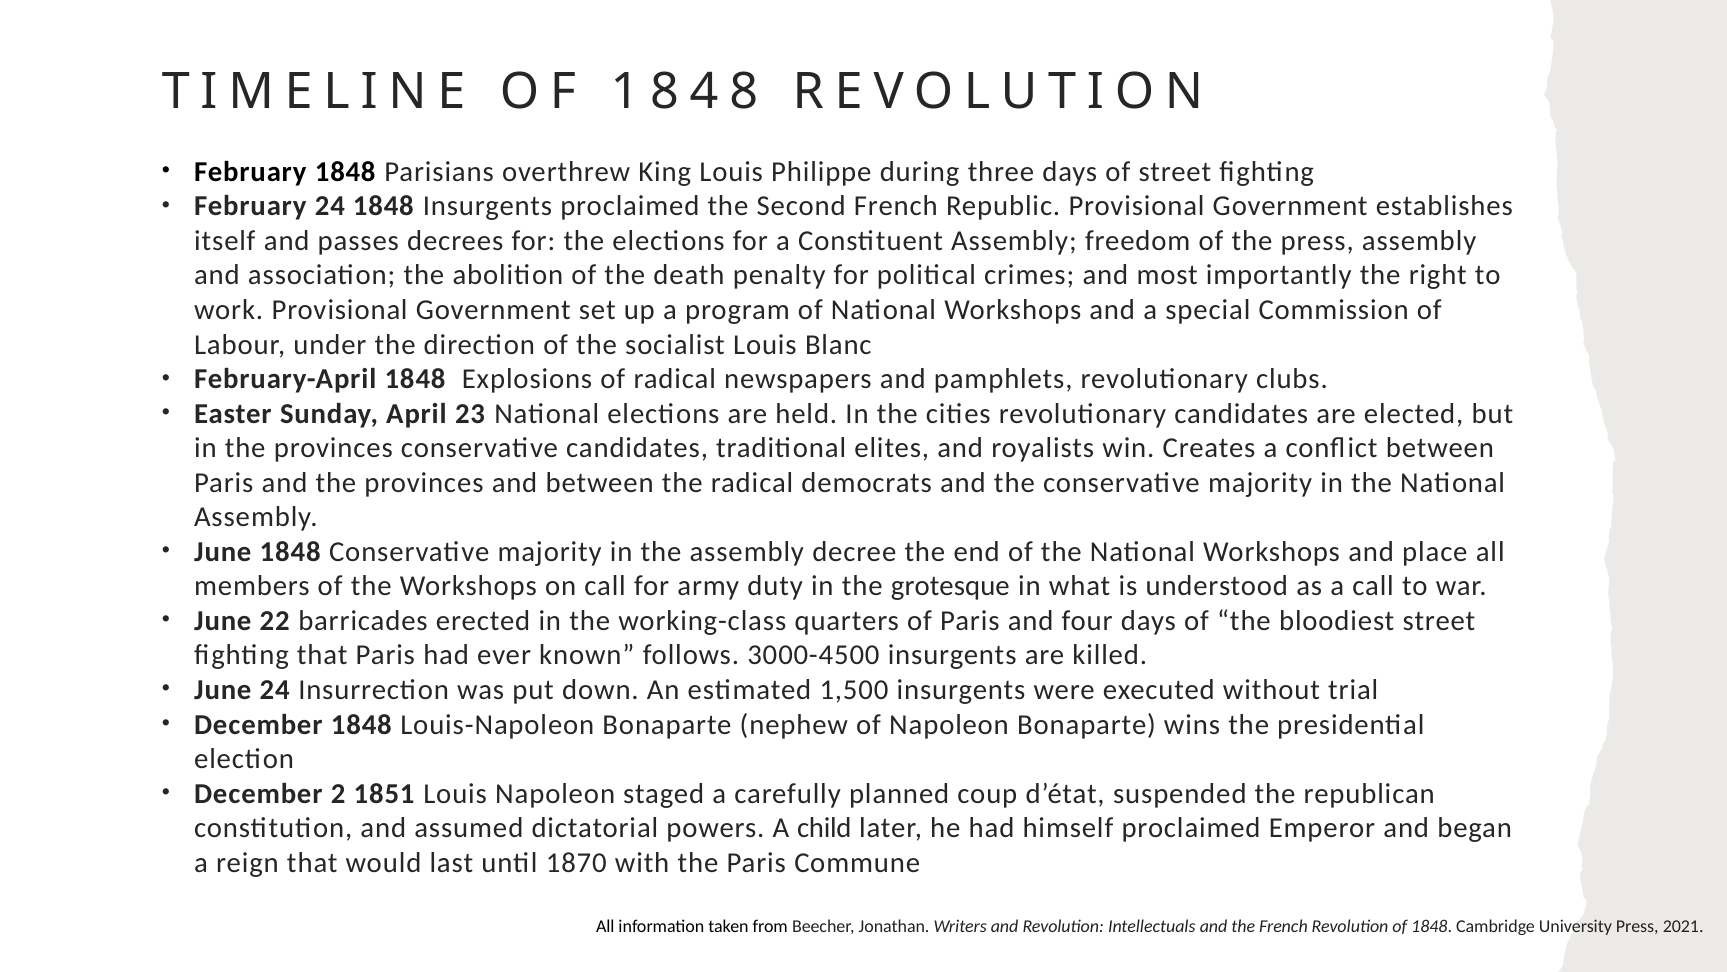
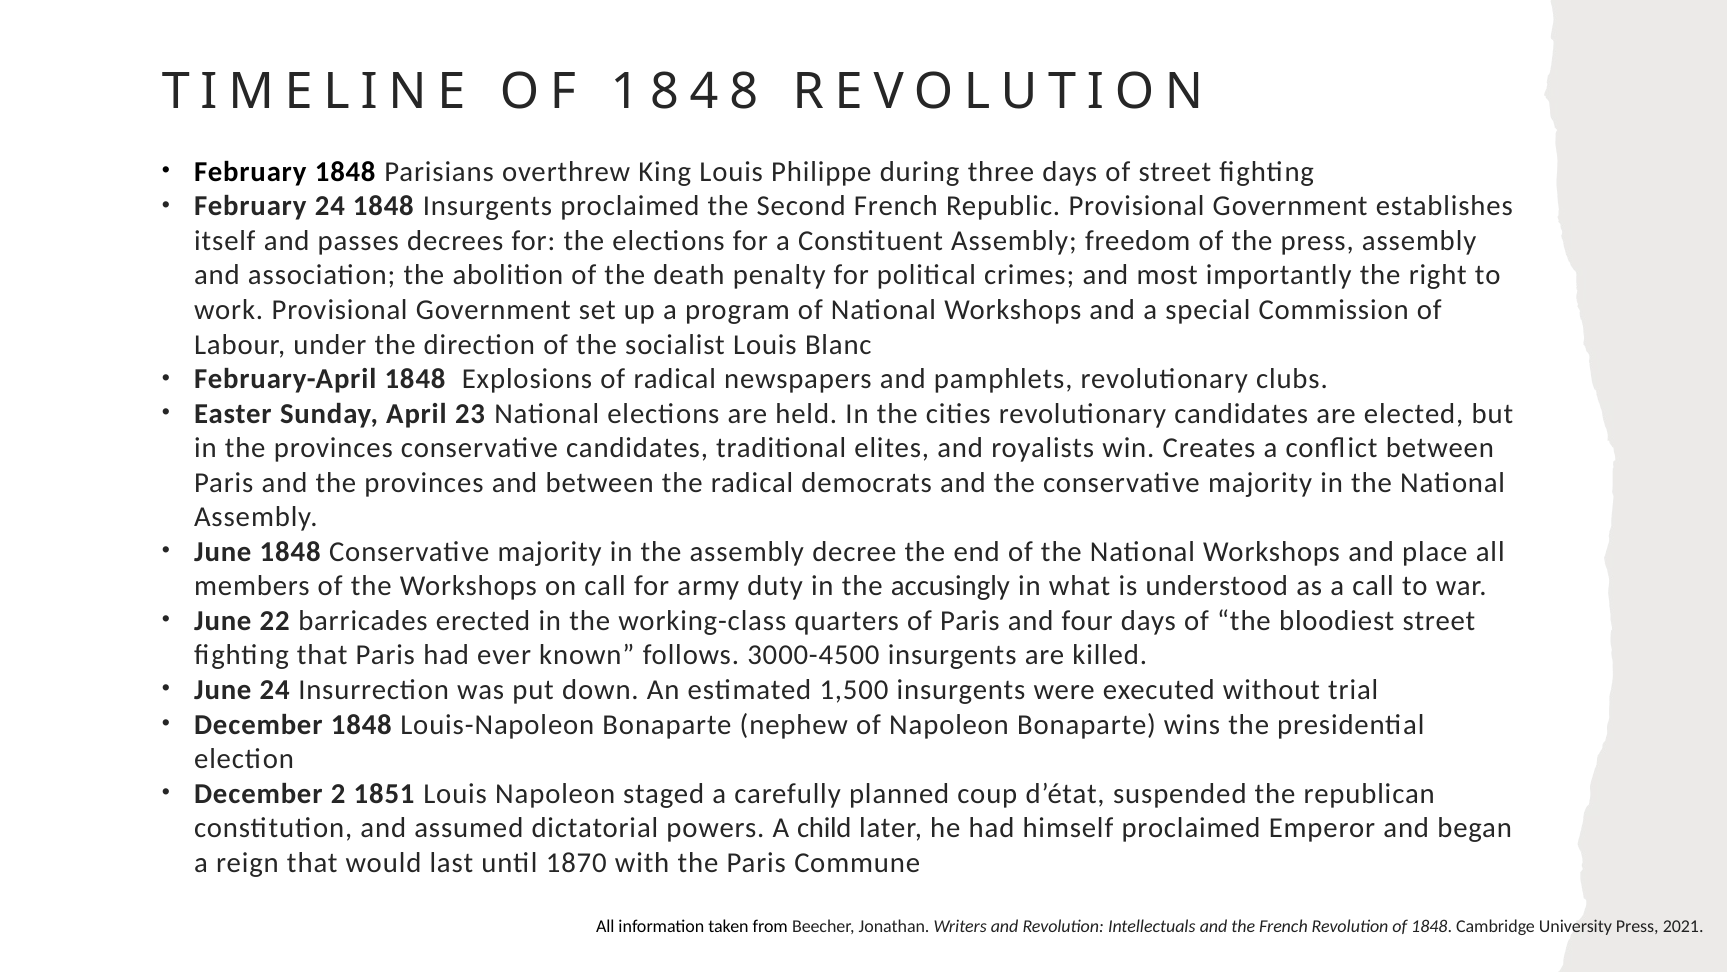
grotesque: grotesque -> accusingly
